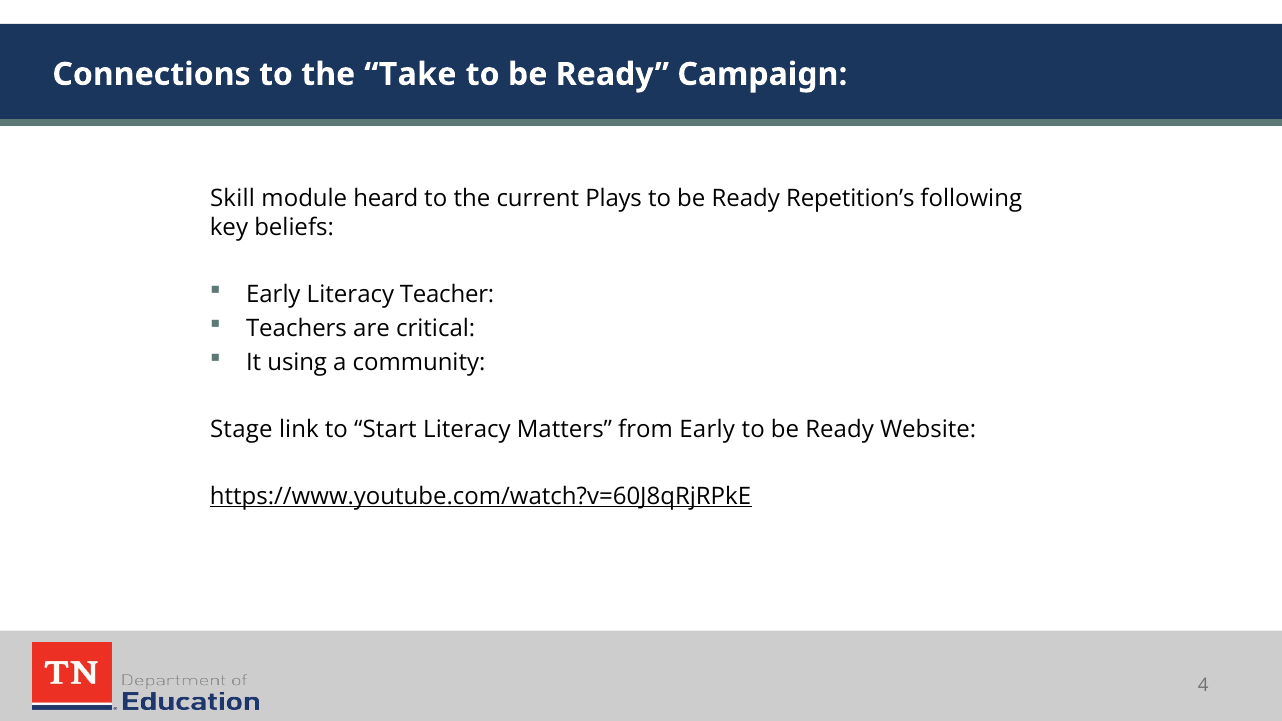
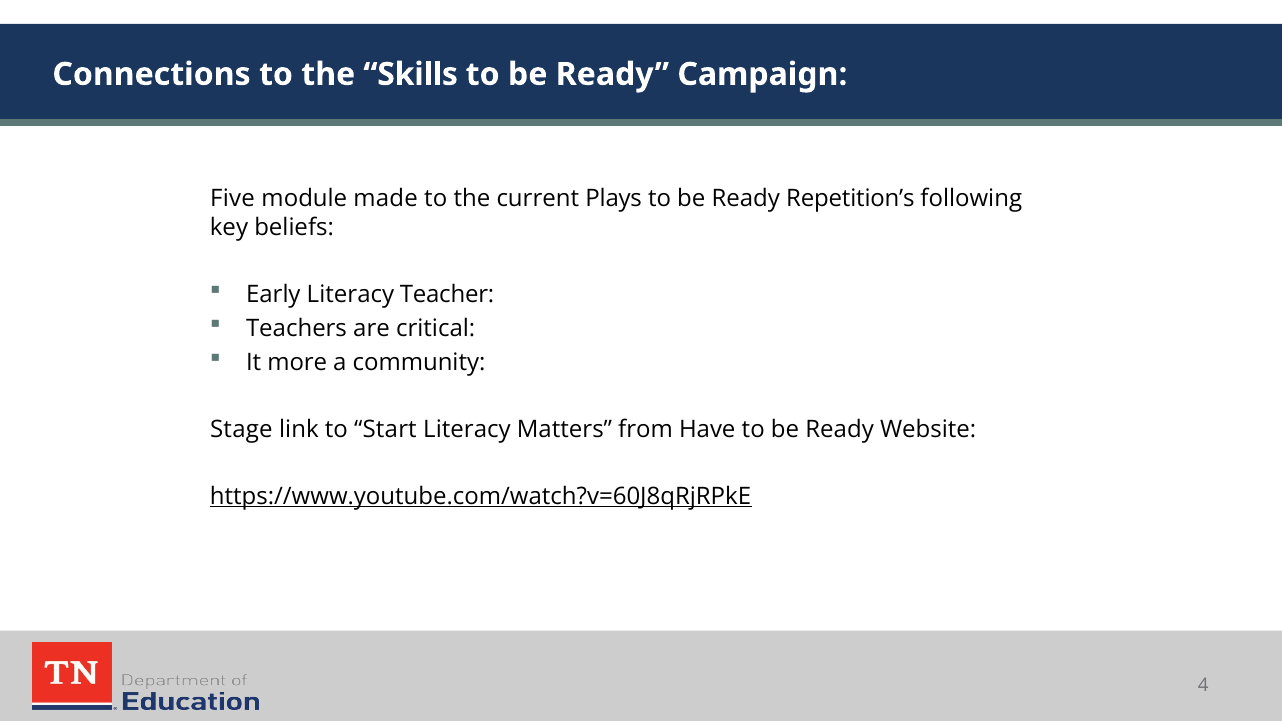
Take: Take -> Skills
Skill: Skill -> Five
heard: heard -> made
using: using -> more
from Early: Early -> Have
